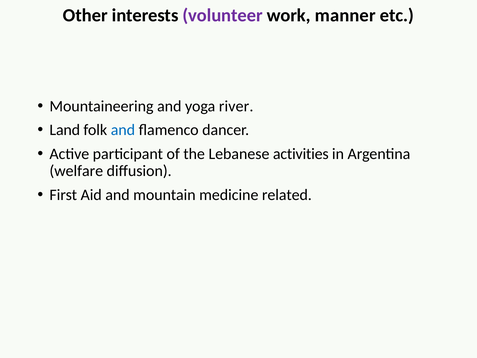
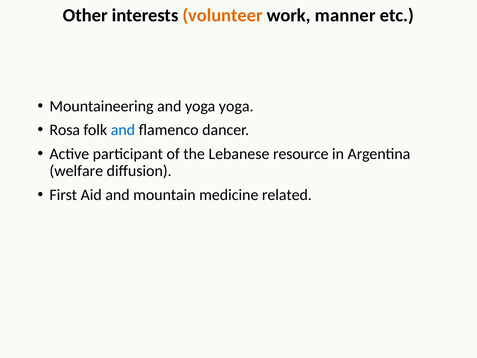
volunteer colour: purple -> orange
yoga river: river -> yoga
Land: Land -> Rosa
activities: activities -> resource
